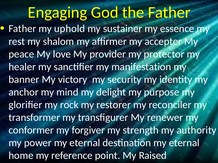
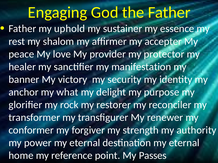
mind: mind -> what
Raised: Raised -> Passes
